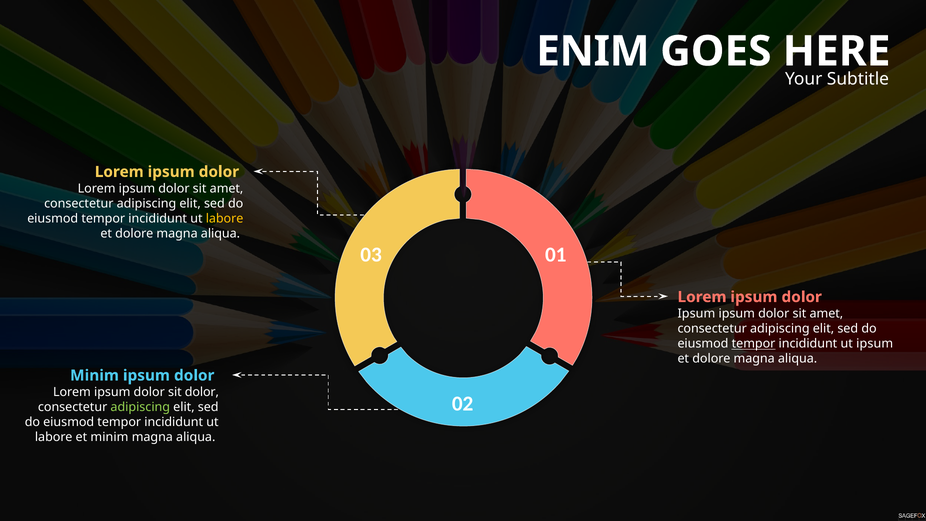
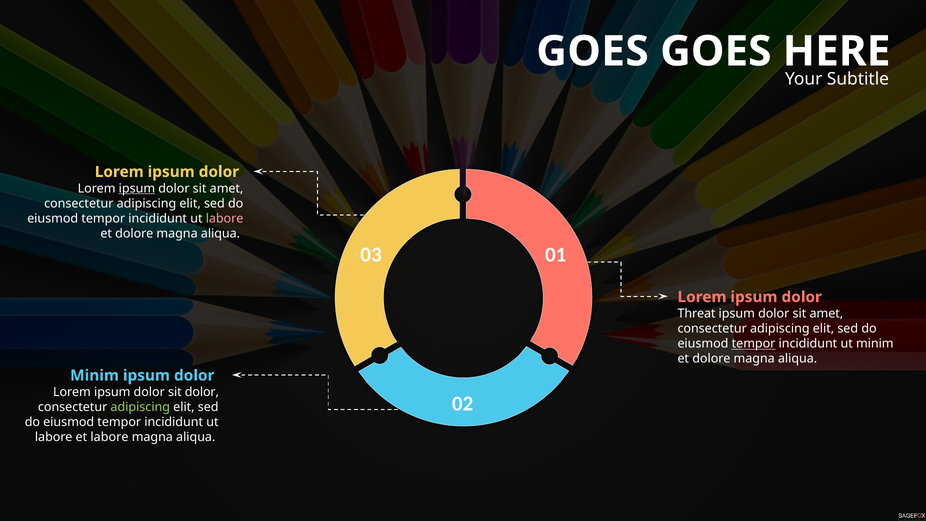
ENIM at (593, 51): ENIM -> GOES
ipsum at (137, 188) underline: none -> present
labore at (225, 219) colour: yellow -> pink
Ipsum at (696, 314): Ipsum -> Threat
ut ipsum: ipsum -> minim
et minim: minim -> labore
